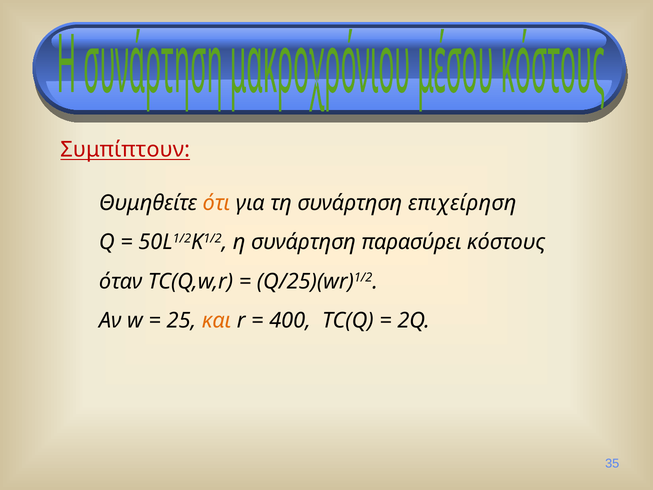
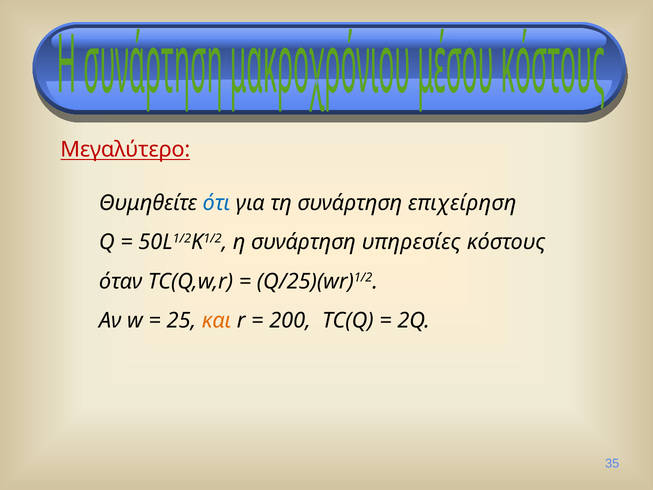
Συμπίπτουν: Συμπίπτουν -> Μεγαλύτερο
ότι colour: orange -> blue
παρασύρει: παρασύρει -> υπηρεσίες
400: 400 -> 200
